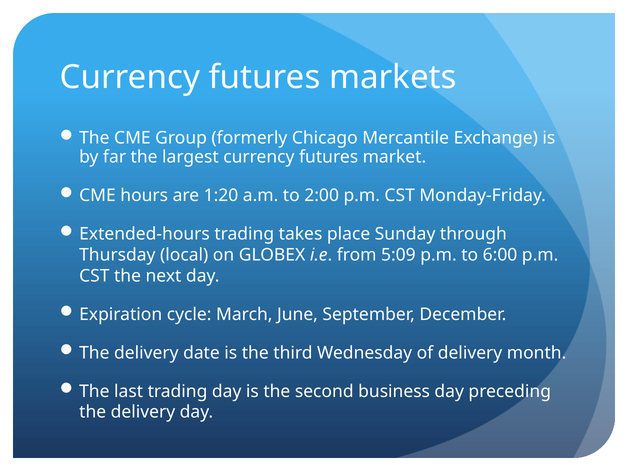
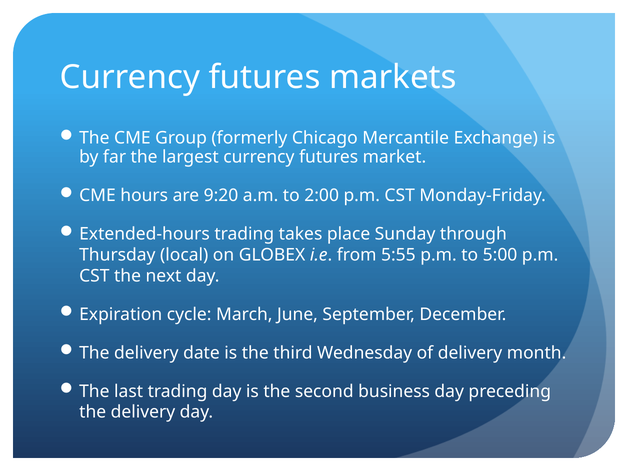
1:20: 1:20 -> 9:20
5:09: 5:09 -> 5:55
6:00: 6:00 -> 5:00
